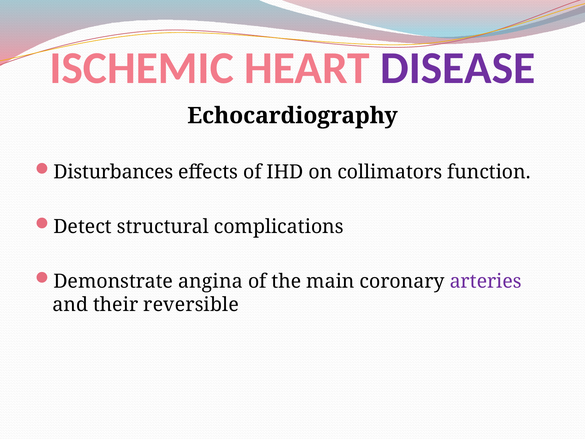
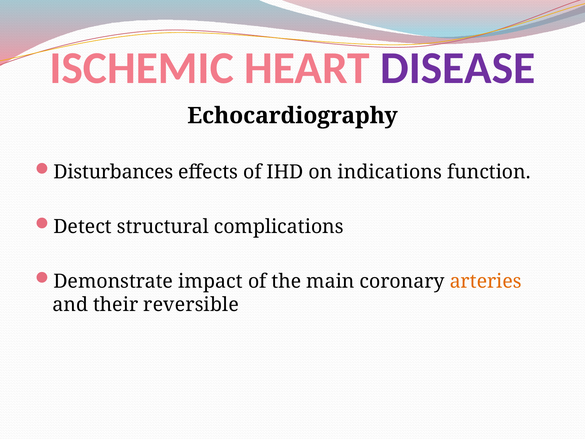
collimators: collimators -> indications
angina: angina -> impact
arteries colour: purple -> orange
